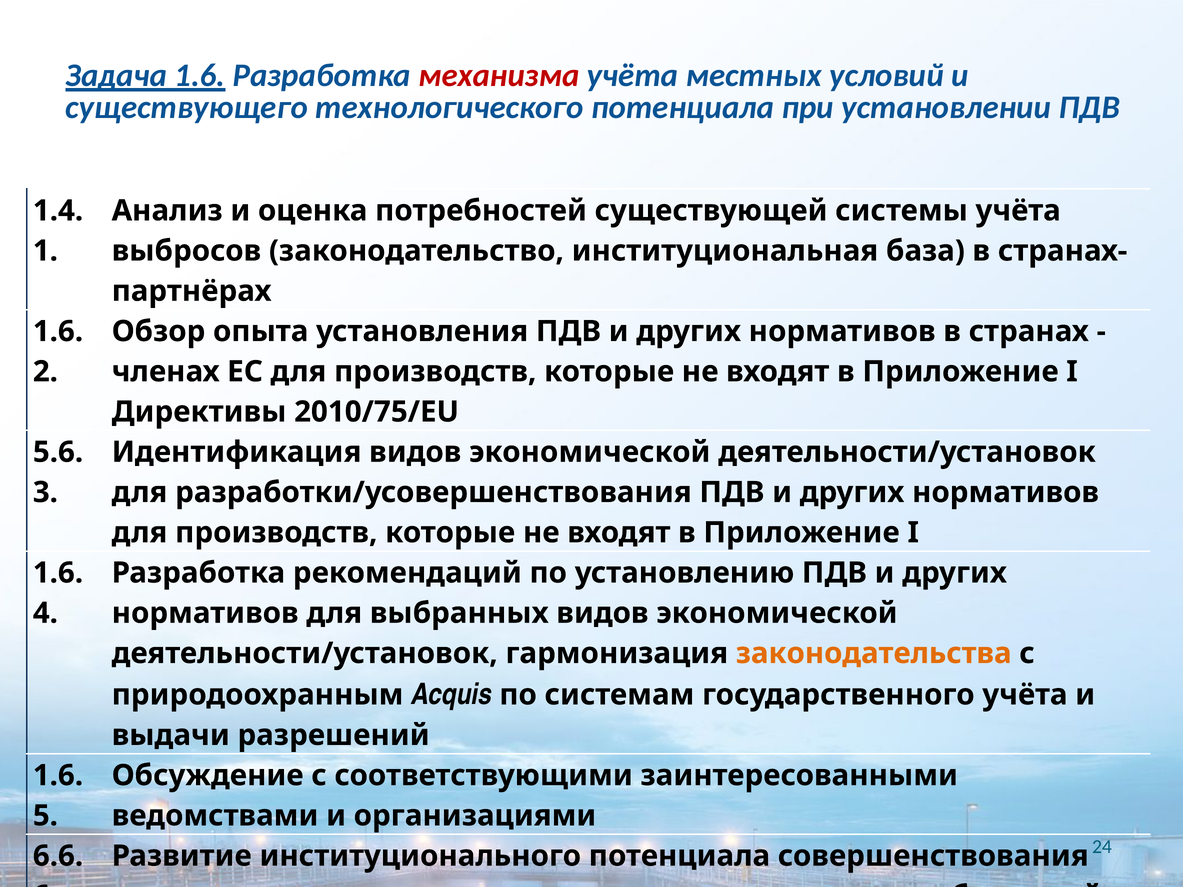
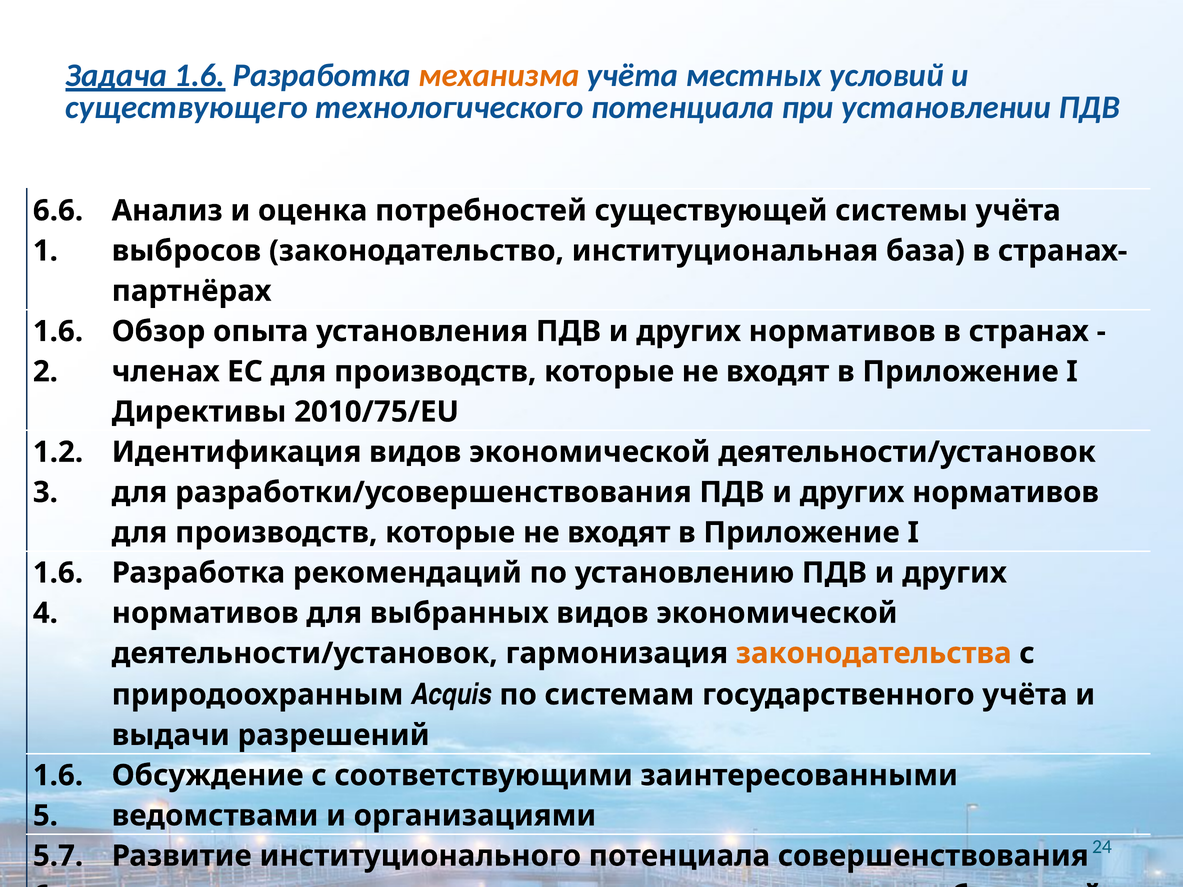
механизма colour: red -> orange
1.4: 1.4 -> 6.6
5.6: 5.6 -> 1.2
6.6: 6.6 -> 5.7
